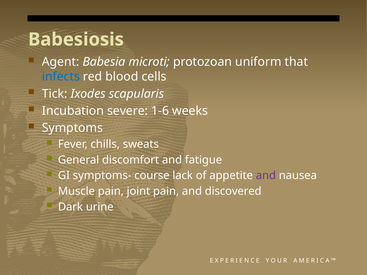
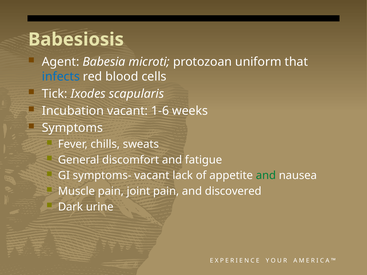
Incubation severe: severe -> vacant
symptoms- course: course -> vacant
and at (266, 176) colour: purple -> green
